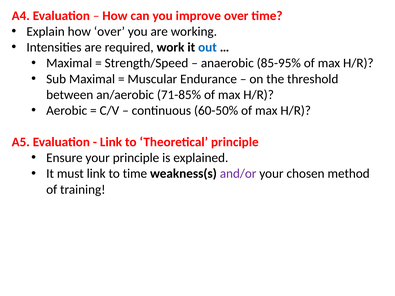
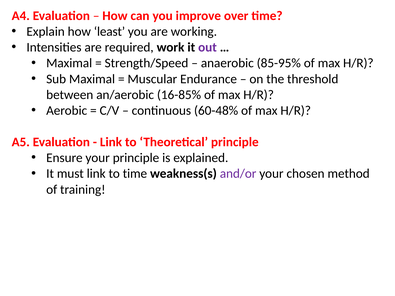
how over: over -> least
out colour: blue -> purple
71-85%: 71-85% -> 16-85%
60-50%: 60-50% -> 60-48%
